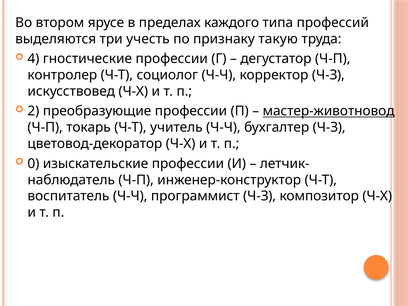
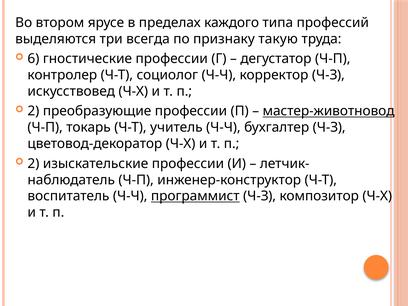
учесть: учесть -> всегда
4: 4 -> 6
0 at (33, 164): 0 -> 2
программист underline: none -> present
